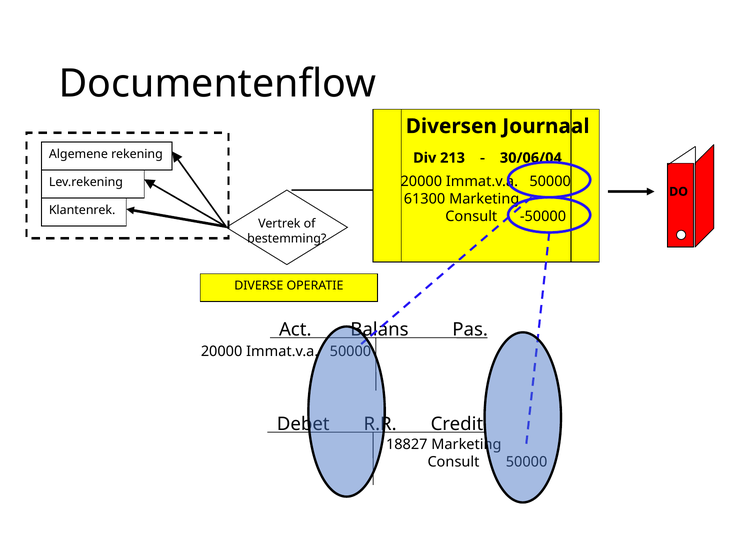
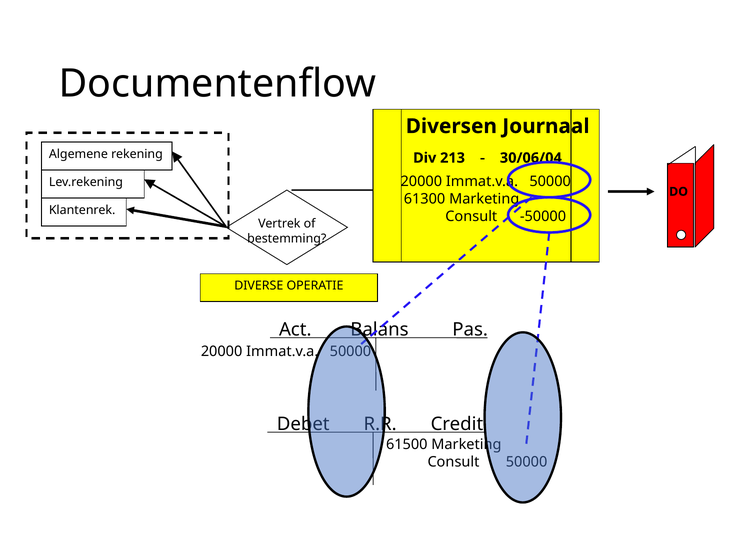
18827: 18827 -> 61500
